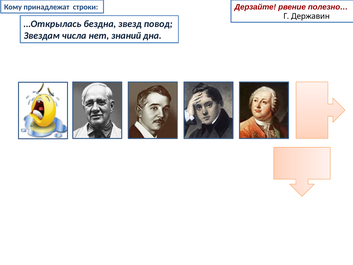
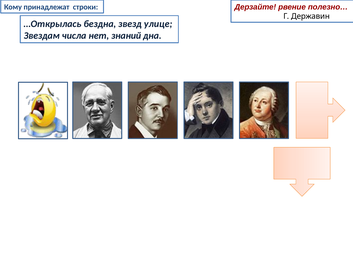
повод: повод -> улице
